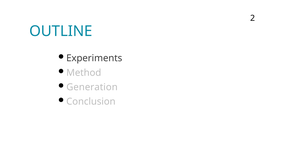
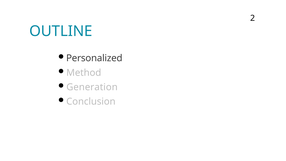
Experiments: Experiments -> Personalized
